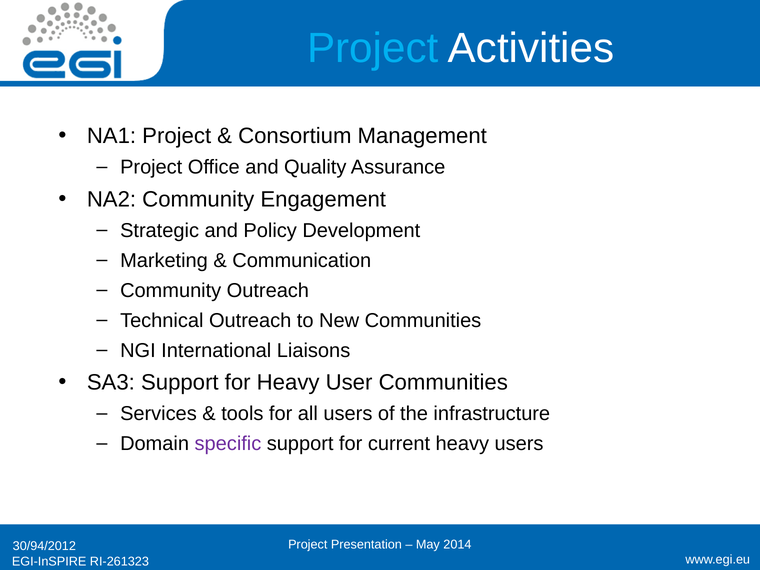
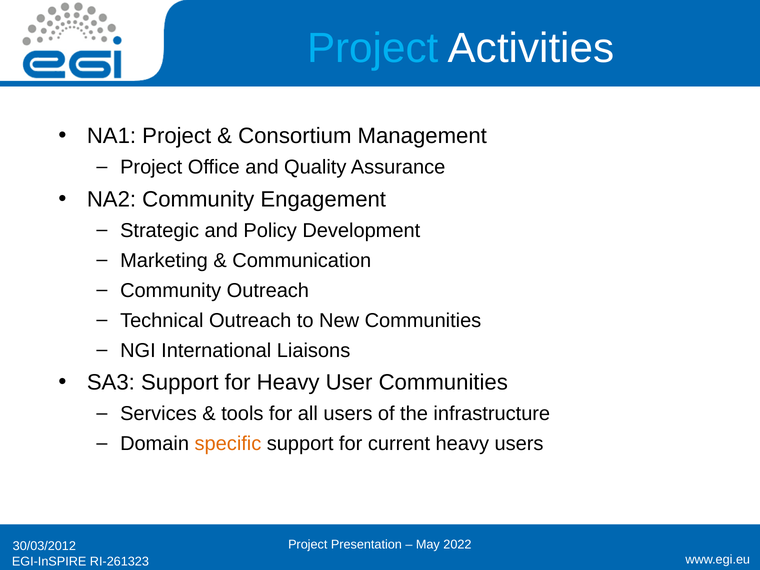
specific colour: purple -> orange
30/94/2012: 30/94/2012 -> 30/03/2012
2014: 2014 -> 2022
